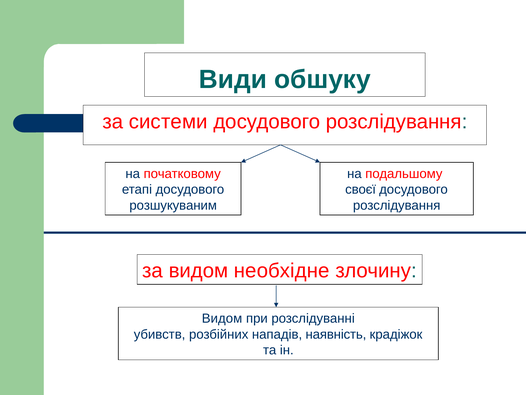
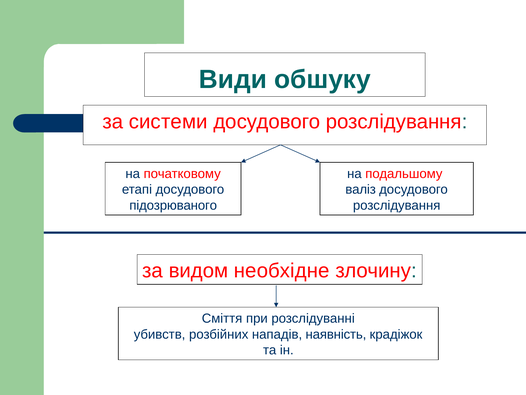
своєї: своєї -> валіз
розшукуваним: розшукуваним -> підозрюваного
Видом at (222, 318): Видом -> Сміття
